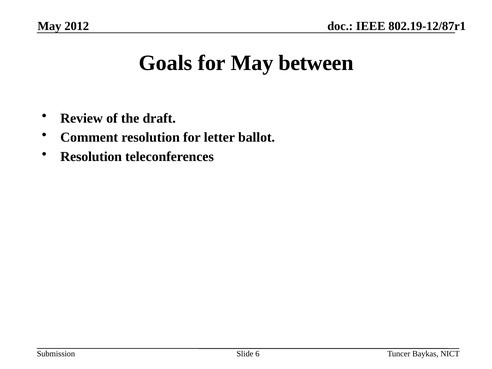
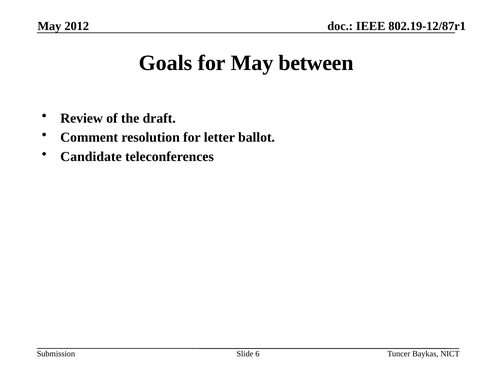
Resolution at (91, 156): Resolution -> Candidate
